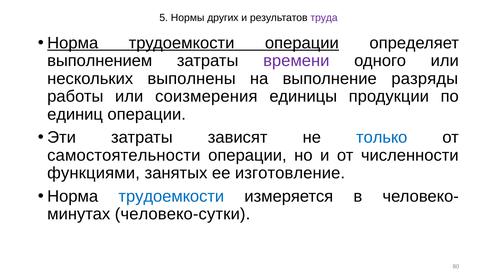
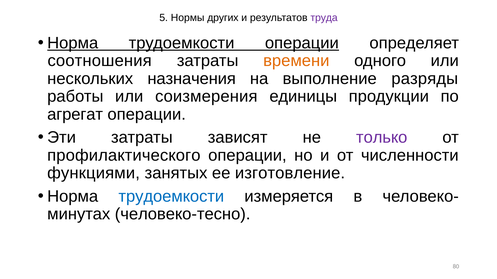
выполнением: выполнением -> соотношения
времени colour: purple -> orange
выполнены: выполнены -> назначения
единиц: единиц -> агрегат
только colour: blue -> purple
самостоятельности: самостоятельности -> профилактического
человеко-сутки: человеко-сутки -> человеко-тесно
